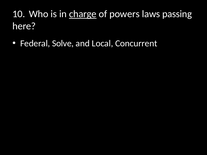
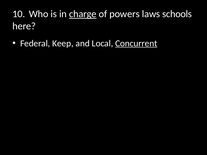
passing: passing -> schools
Solve: Solve -> Keep
Concurrent underline: none -> present
